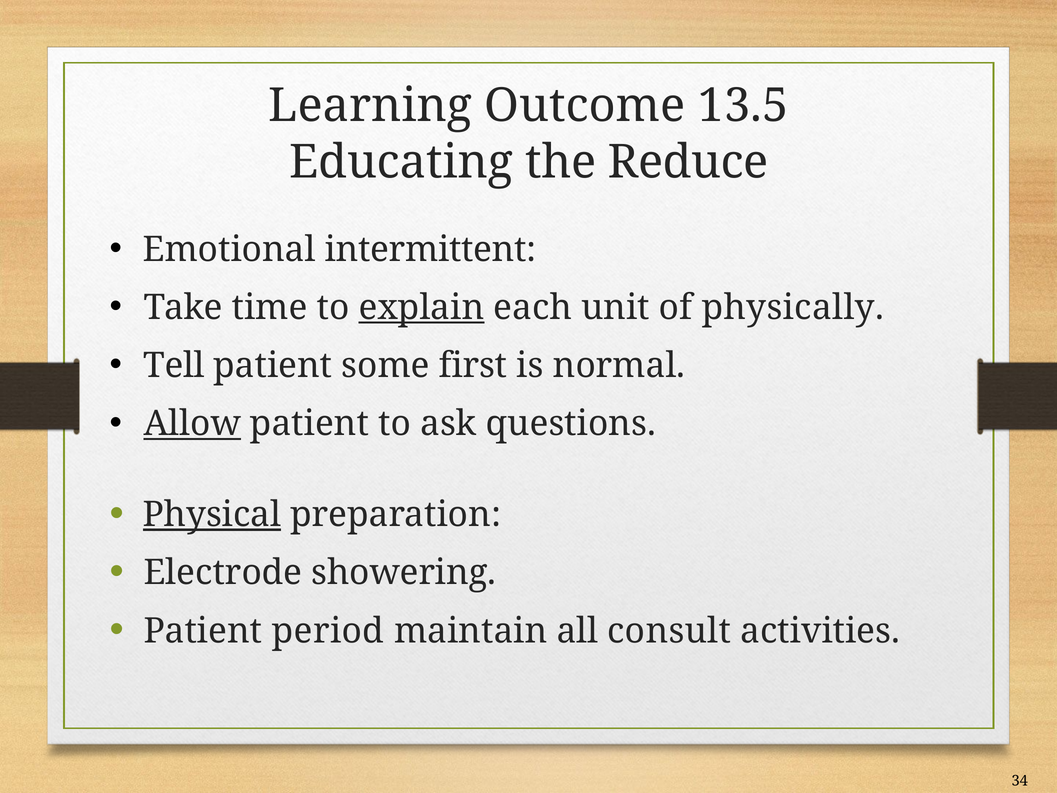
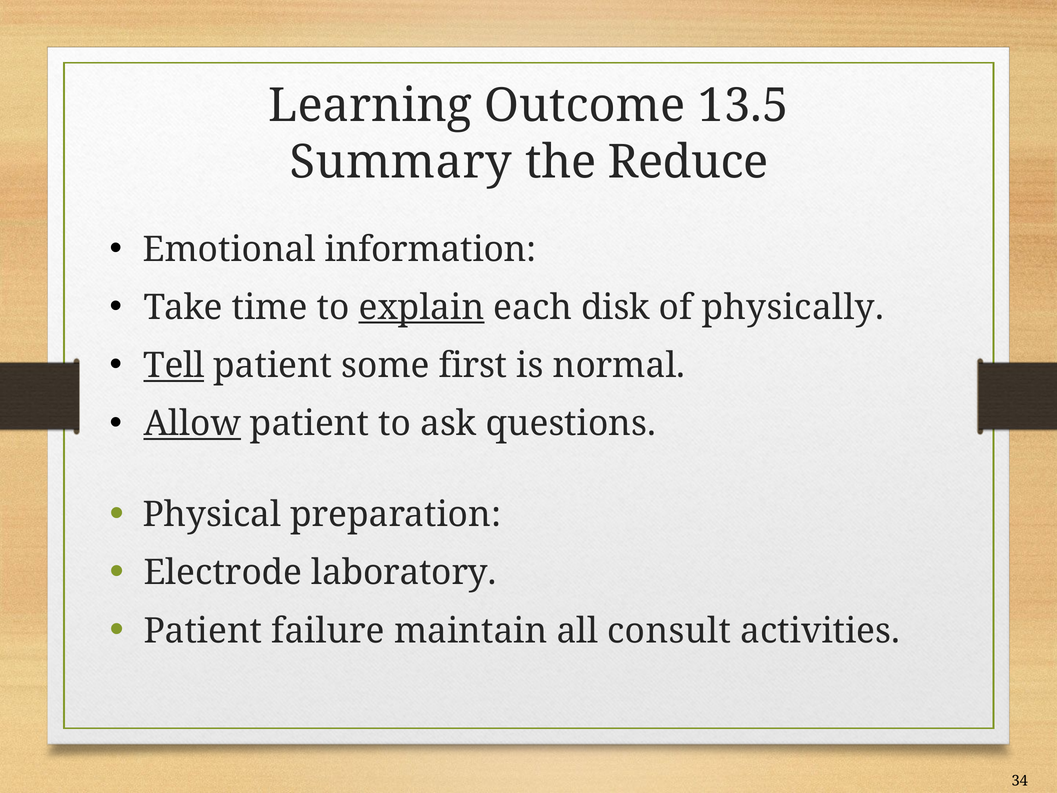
Educating: Educating -> Summary
intermittent: intermittent -> information
unit: unit -> disk
Tell underline: none -> present
Physical underline: present -> none
showering: showering -> laboratory
period: period -> failure
